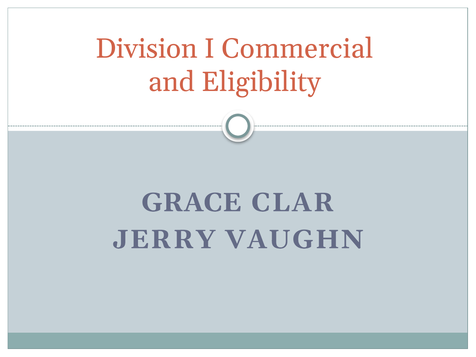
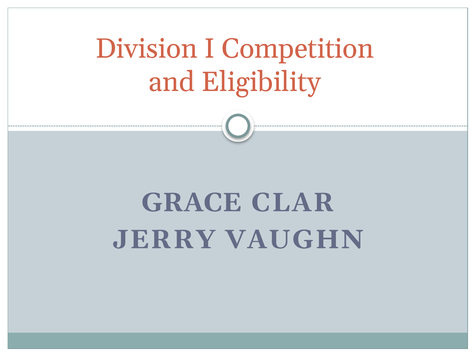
Commercial: Commercial -> Competition
